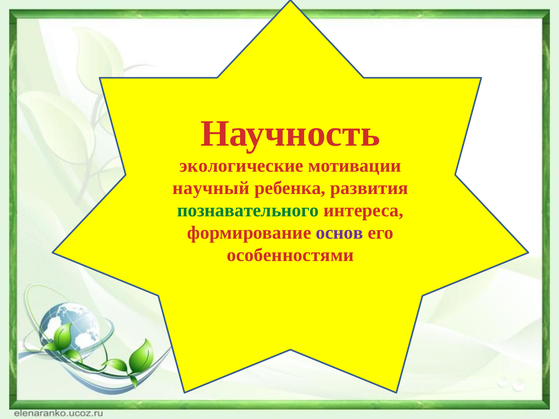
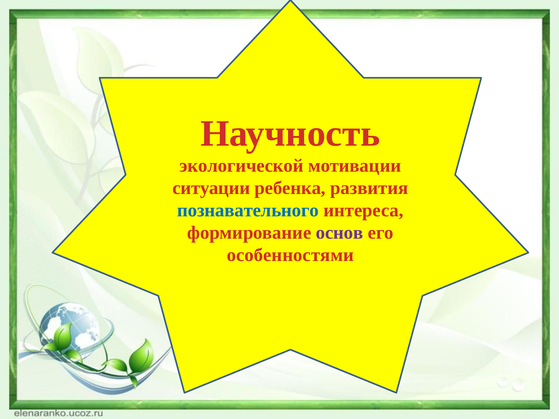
экoлoгическиe: экoлoгическиe -> экологической
научный: научный -> ситуации
познавательного colour: green -> blue
